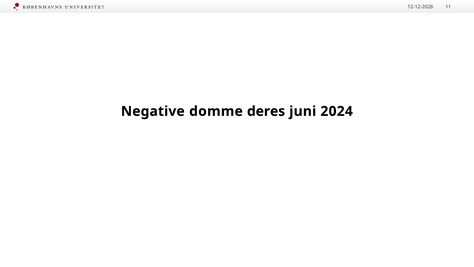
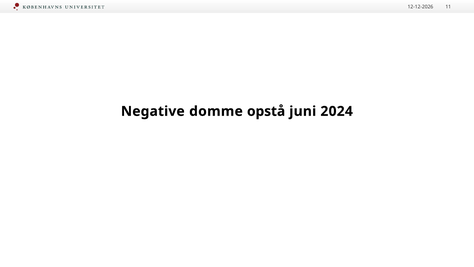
deres: deres -> opstå
